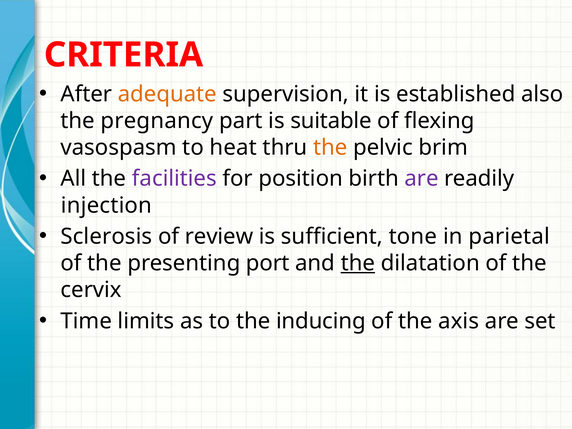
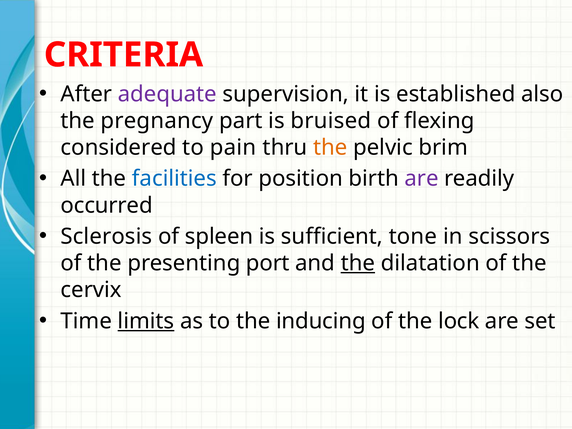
adequate colour: orange -> purple
suitable: suitable -> bruised
vasospasm: vasospasm -> considered
heat: heat -> pain
facilities colour: purple -> blue
injection: injection -> occurred
review: review -> spleen
parietal: parietal -> scissors
limits underline: none -> present
axis: axis -> lock
